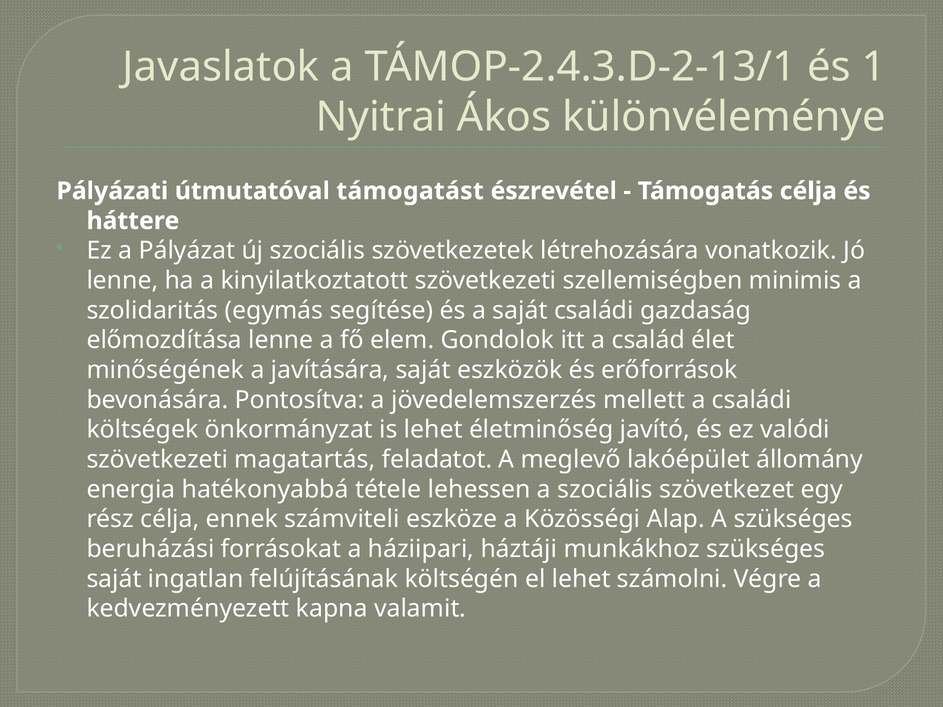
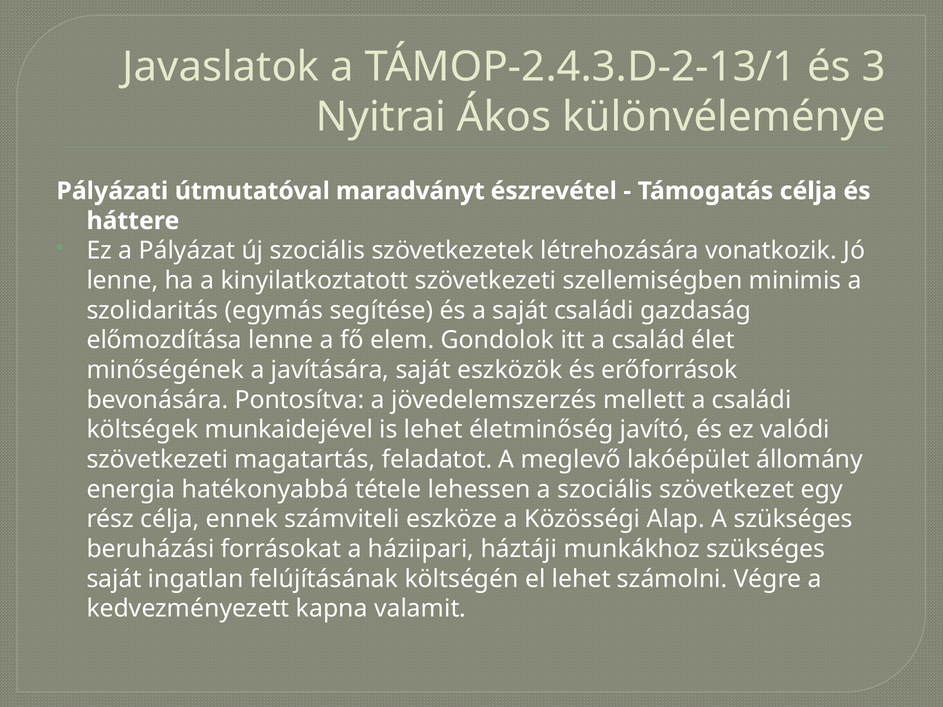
1: 1 -> 3
támogatást: támogatást -> maradványt
önkormányzat: önkormányzat -> munkaidejével
